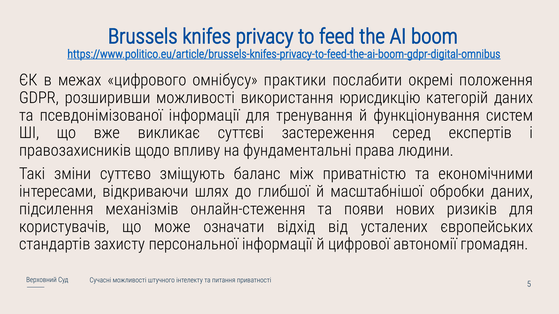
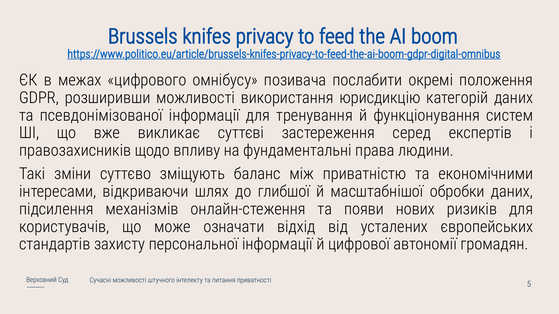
практики: практики -> позивача
